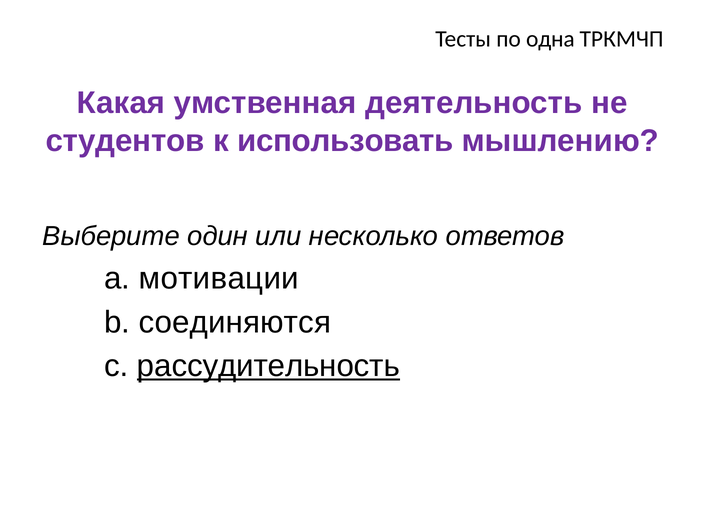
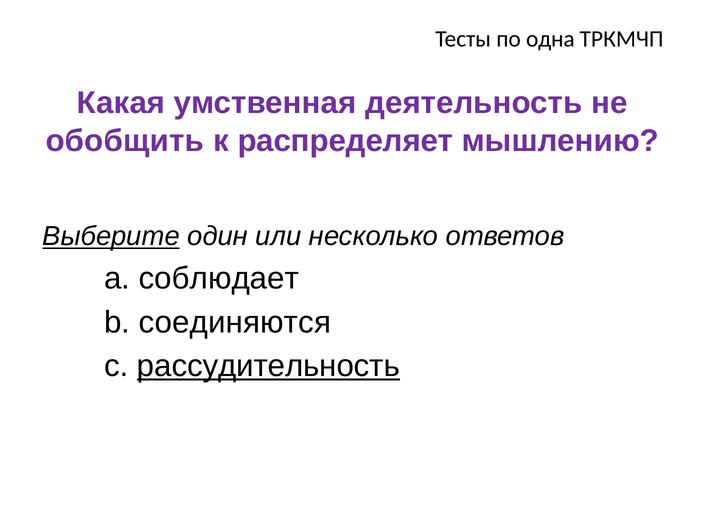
студентов: студентов -> обобщить
использовать: использовать -> распределяет
Выберите underline: none -> present
мотивации: мотивации -> соблюдает
